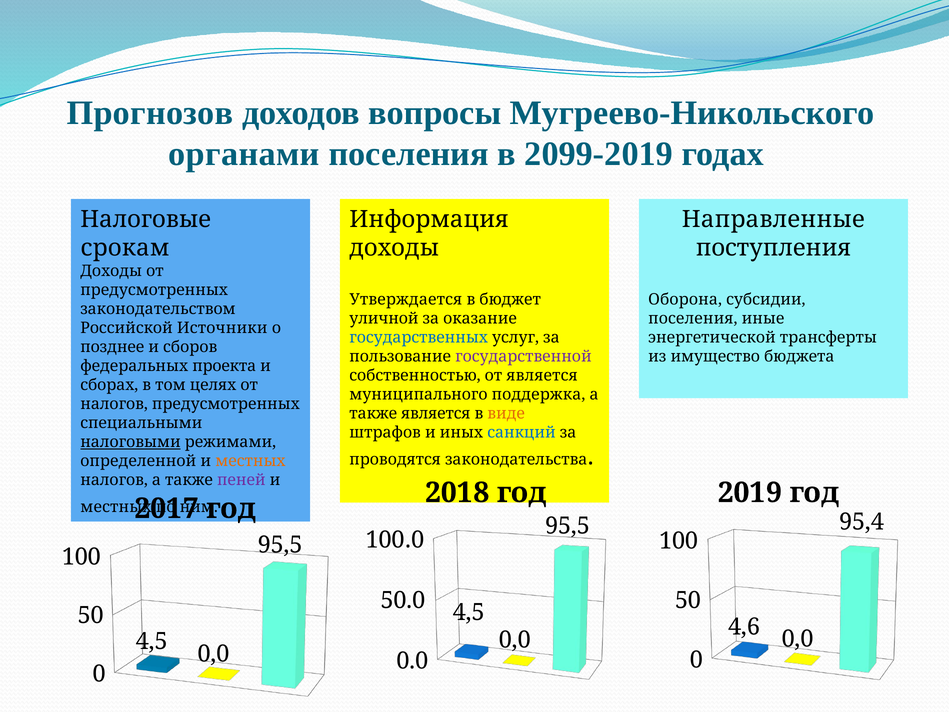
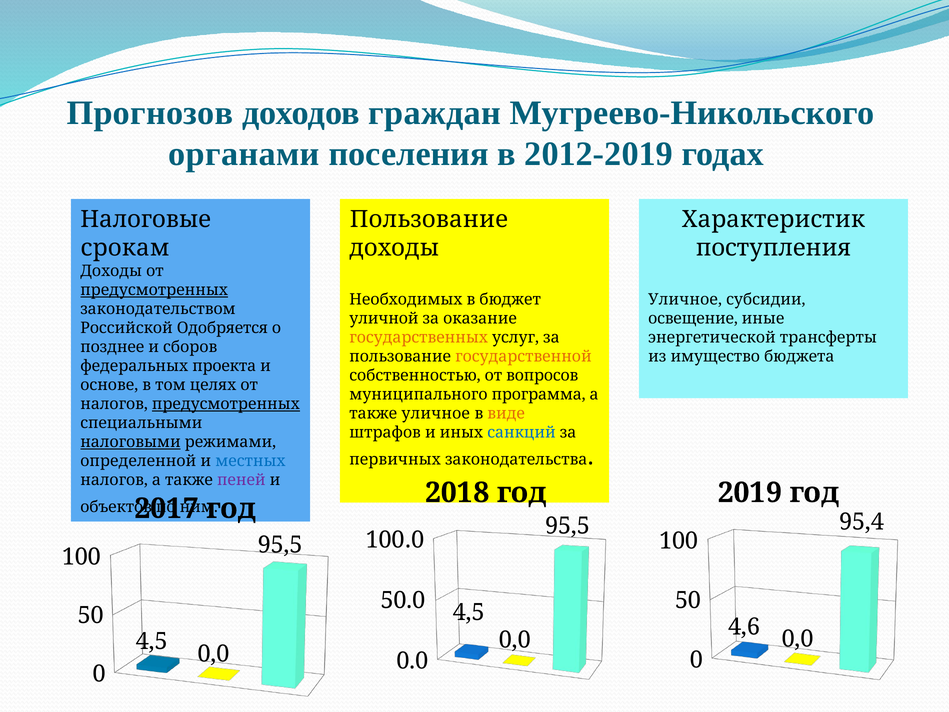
вопросы: вопросы -> граждан
2099-2019: 2099-2019 -> 2012-2019
Информация at (429, 219): Информация -> Пользование
Направленные: Направленные -> Характеристик
предусмотренных at (154, 290) underline: none -> present
Утверждается: Утверждается -> Необходимых
Оборона at (685, 300): Оборона -> Уличное
поселения at (693, 319): поселения -> освещение
Источники: Источники -> Одобряется
государственных colour: blue -> orange
государственной colour: purple -> orange
от является: является -> вопросов
сборах: сборах -> основе
поддержка: поддержка -> программа
предусмотренных at (226, 404) underline: none -> present
также является: является -> уличное
проводятся: проводятся -> первичных
местных at (250, 461) colour: orange -> blue
местных at (116, 507): местных -> объектов
